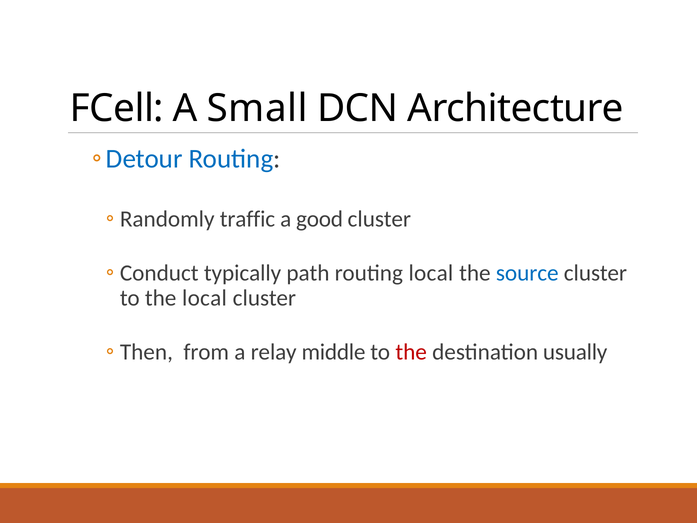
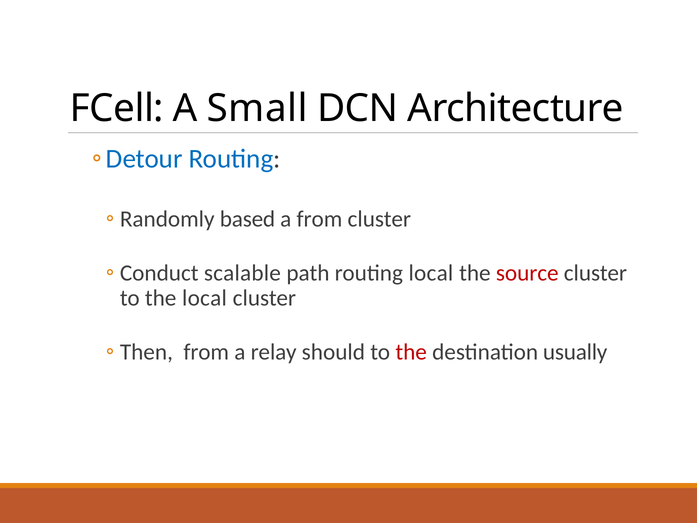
traffic: traffic -> based
a good: good -> from
typically: typically -> scalable
source colour: blue -> red
middle: middle -> should
